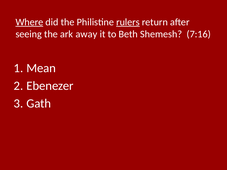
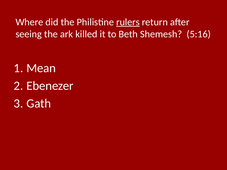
Where underline: present -> none
away: away -> killed
7:16: 7:16 -> 5:16
